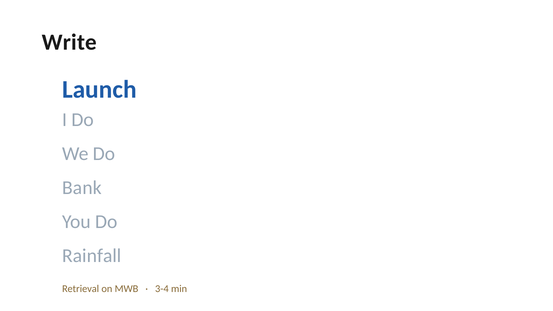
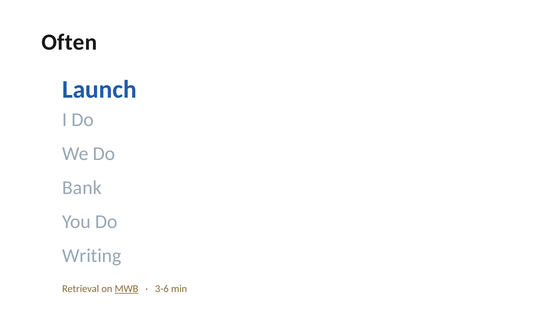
Write: Write -> Often
Rainfall: Rainfall -> Writing
MWB underline: none -> present
3-4: 3-4 -> 3-6
